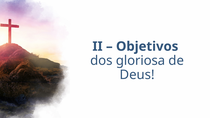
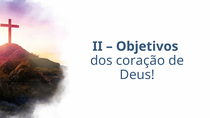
gloriosa: gloriosa -> coração
